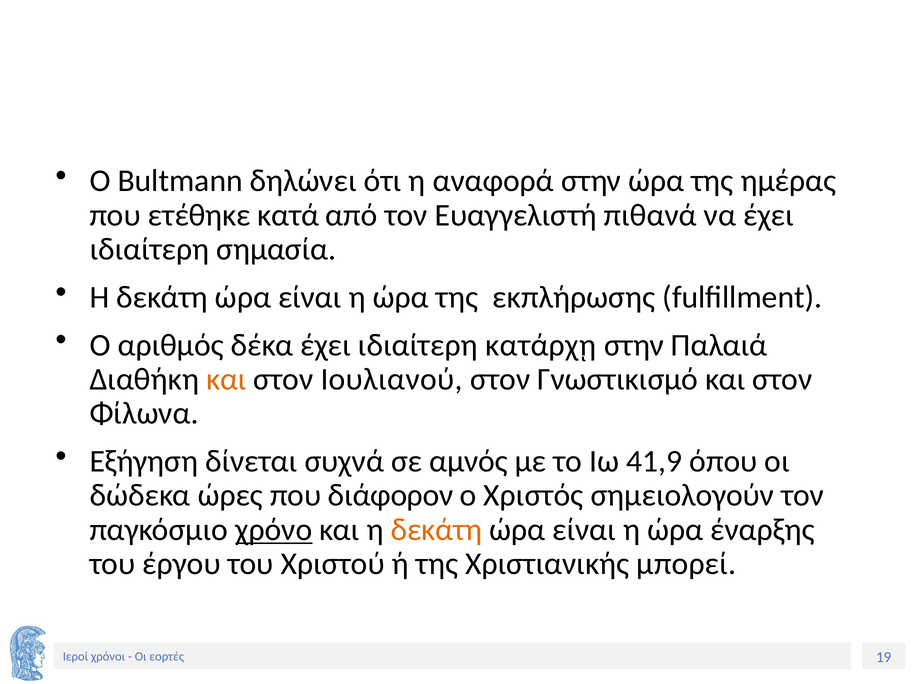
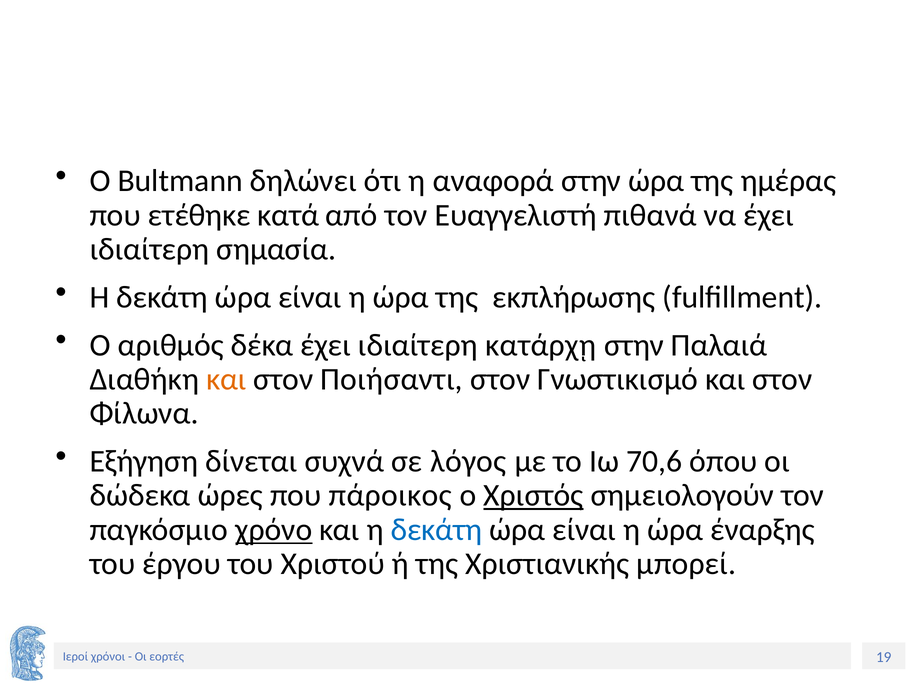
Ιουλιανού: Ιουλιανού -> Ποιήσαντι
αμνός: αμνός -> λόγος
41,9: 41,9 -> 70,6
διάφορον: διάφορον -> πάροικος
Χριστός underline: none -> present
δεκάτη at (437, 530) colour: orange -> blue
